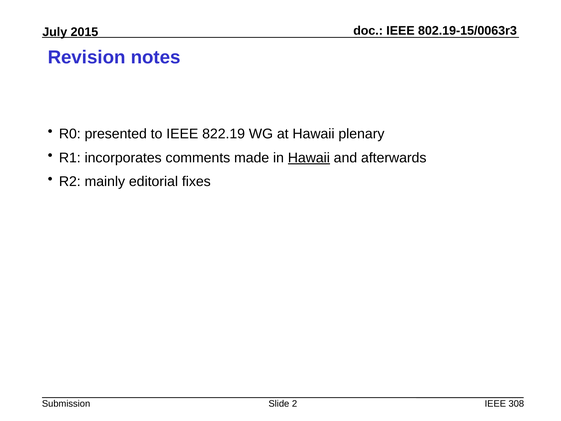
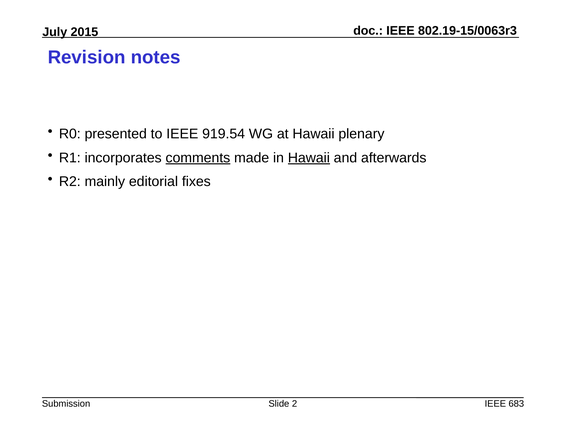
822.19: 822.19 -> 919.54
comments underline: none -> present
308: 308 -> 683
